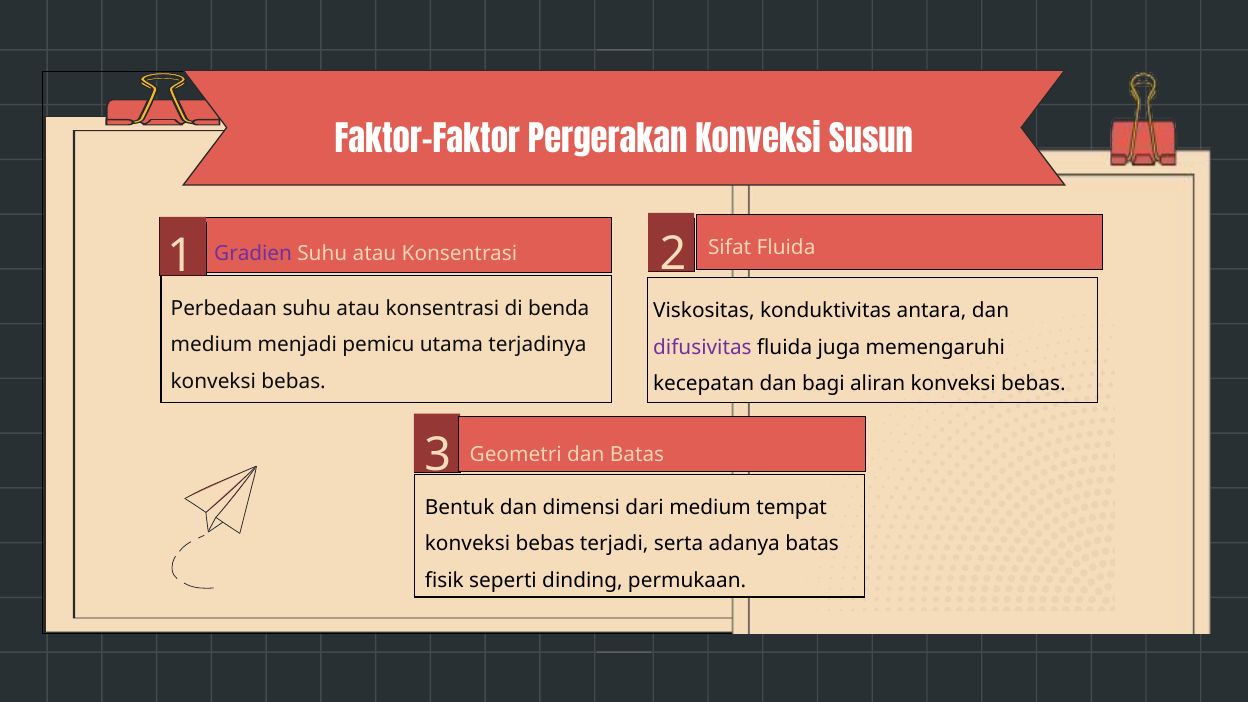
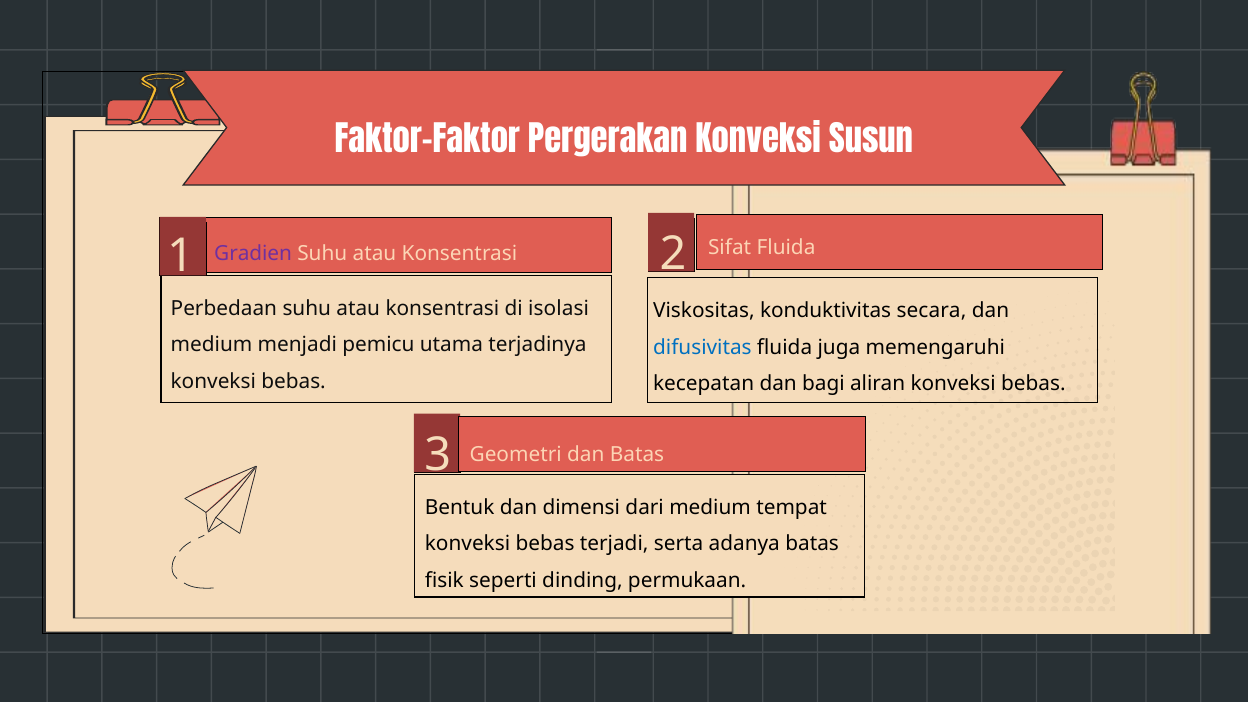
benda: benda -> isolasi
antara: antara -> secara
difusivitas colour: purple -> blue
